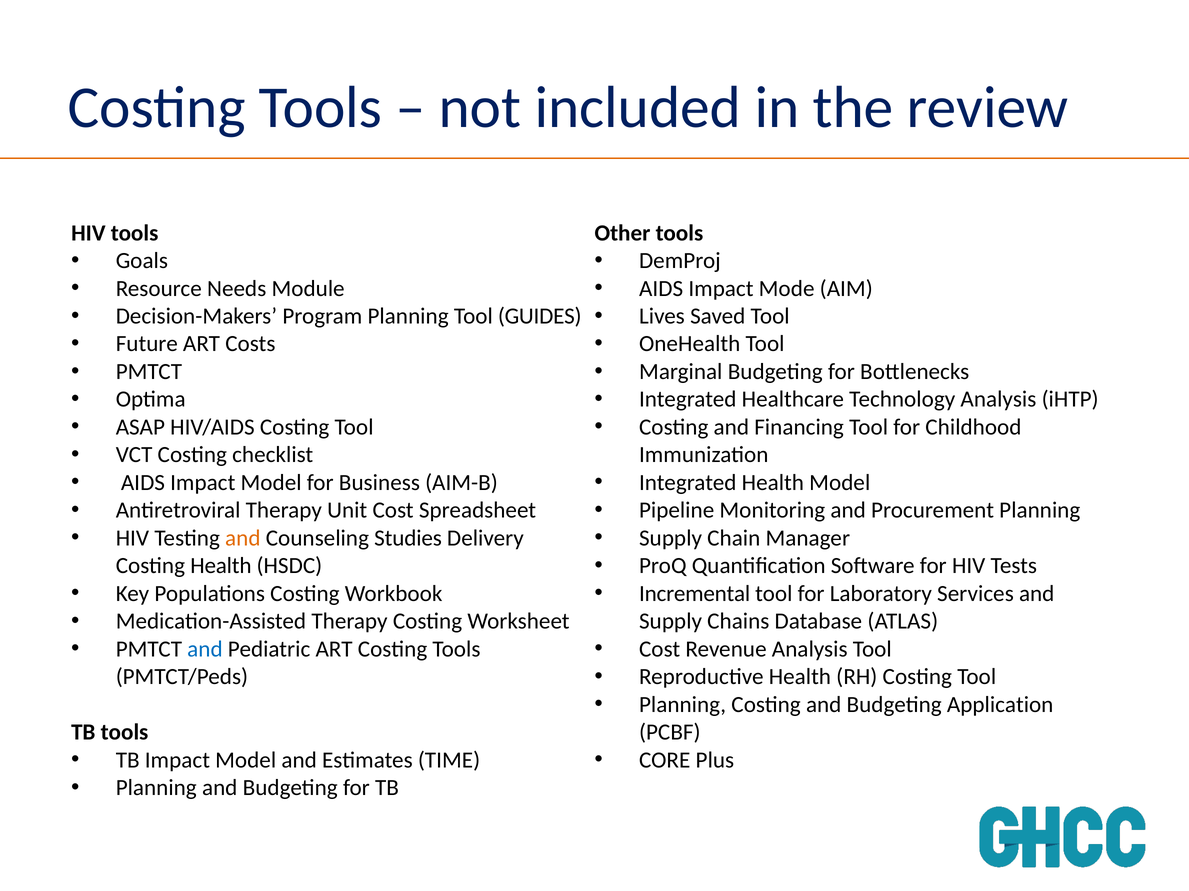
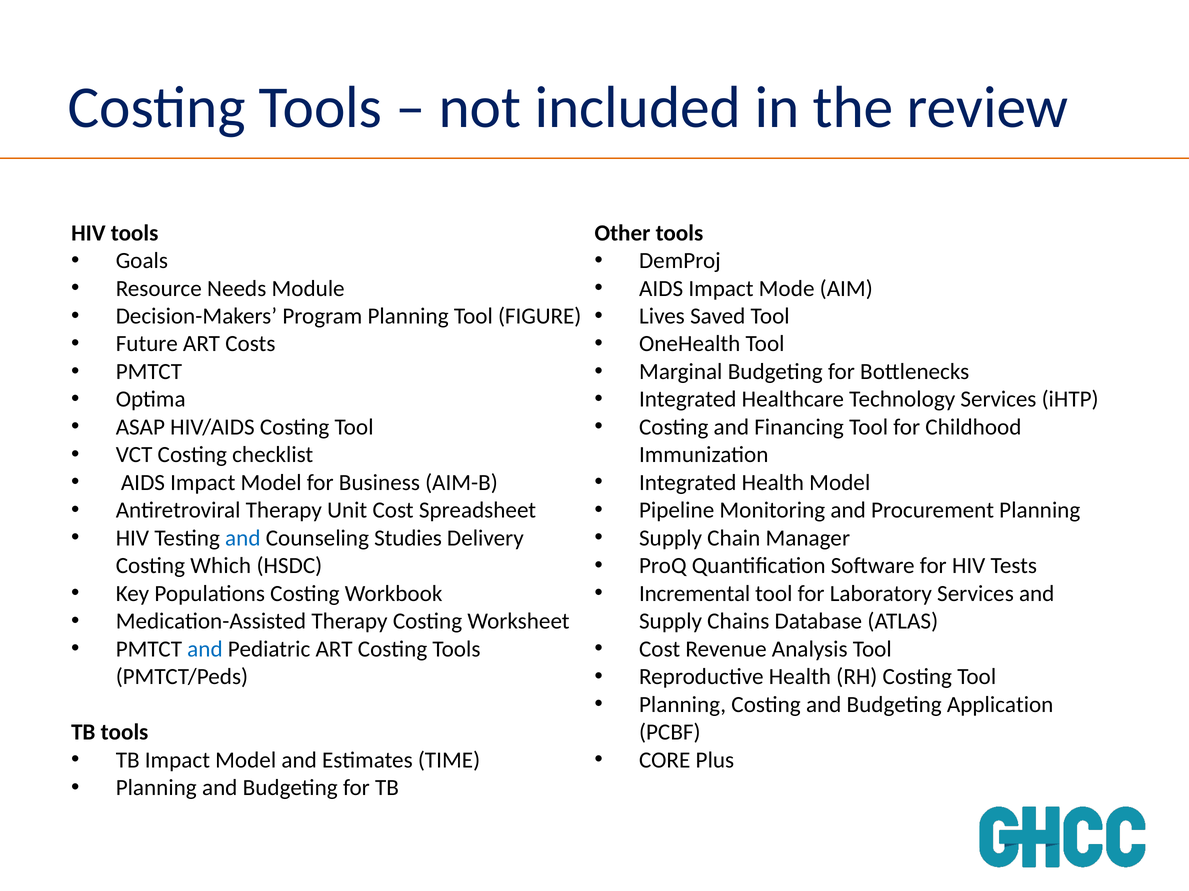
GUIDES: GUIDES -> FIGURE
Technology Analysis: Analysis -> Services
and at (243, 538) colour: orange -> blue
Costing Health: Health -> Which
